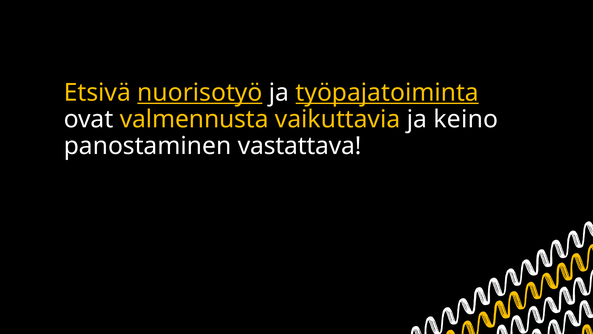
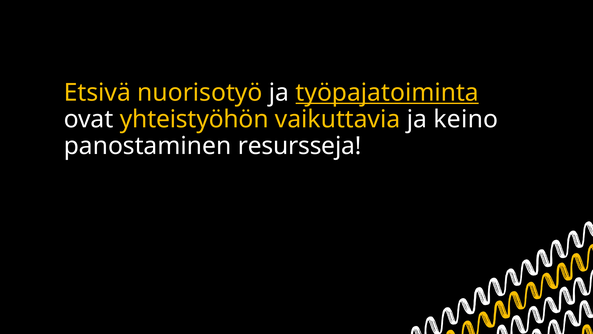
nuorisotyö underline: present -> none
valmennusta: valmennusta -> yhteistyöhön
vastattava: vastattava -> resursseja
